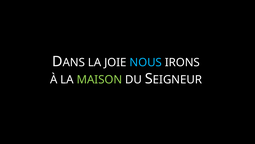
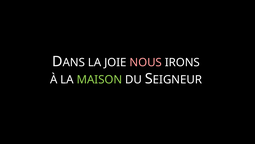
NOUS colour: light blue -> pink
